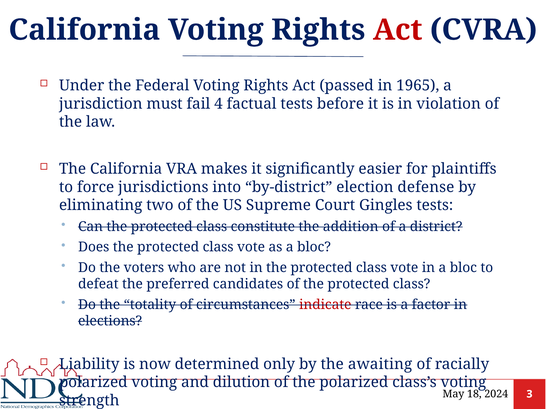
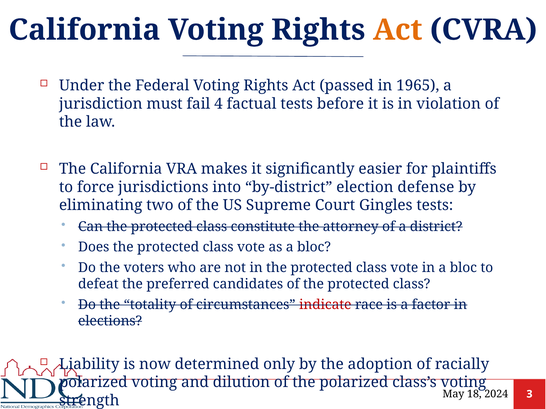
Act at (398, 30) colour: red -> orange
addition: addition -> attorney
awaiting: awaiting -> adoption
